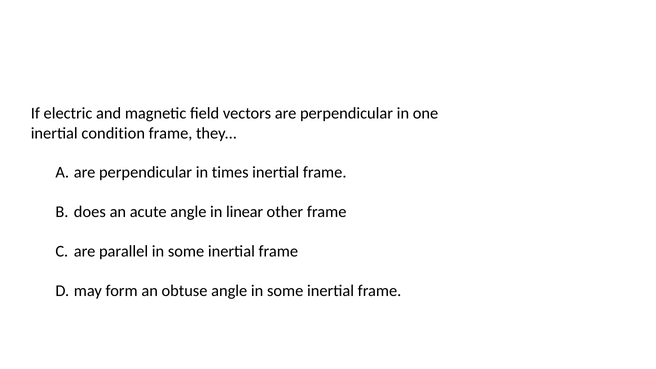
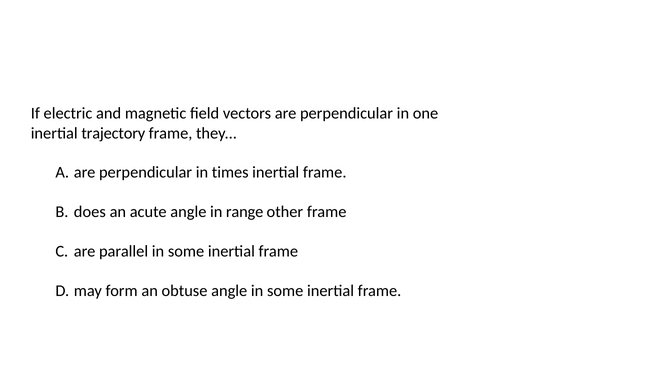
condition: condition -> trajectory
linear: linear -> range
